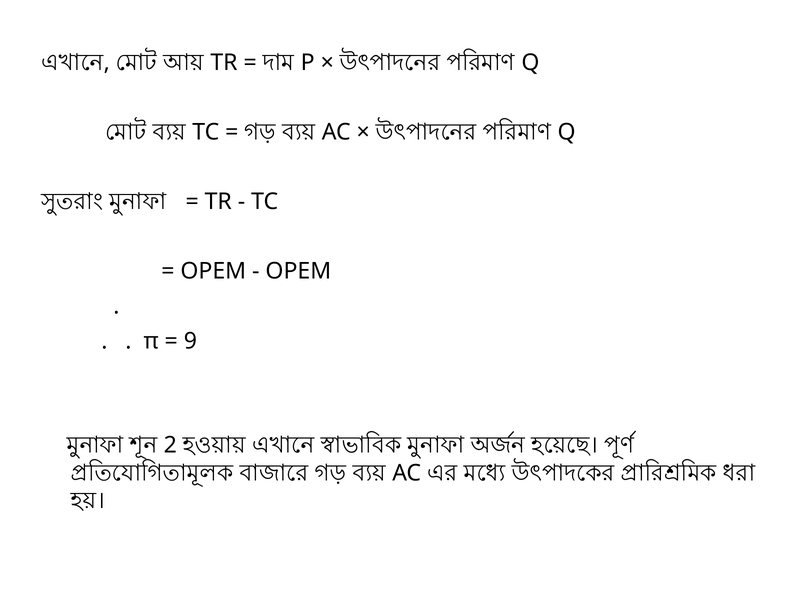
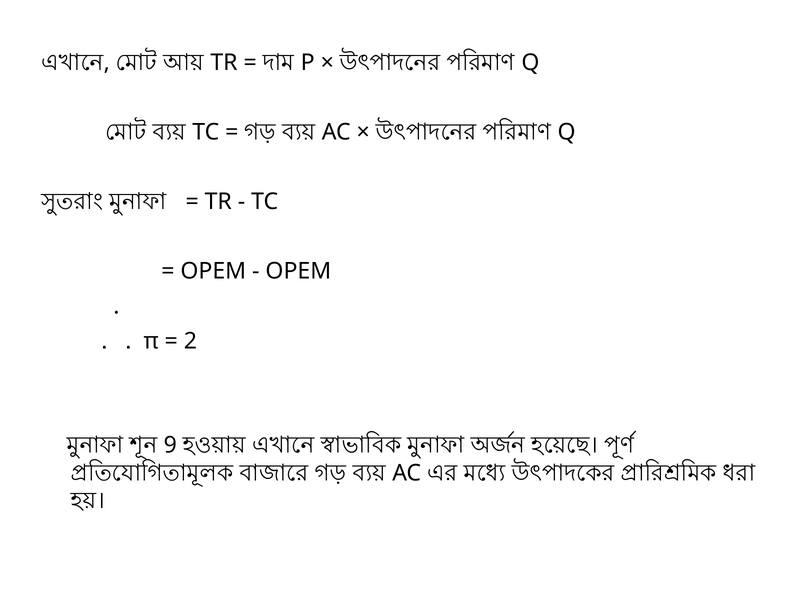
9: 9 -> 2
2: 2 -> 9
